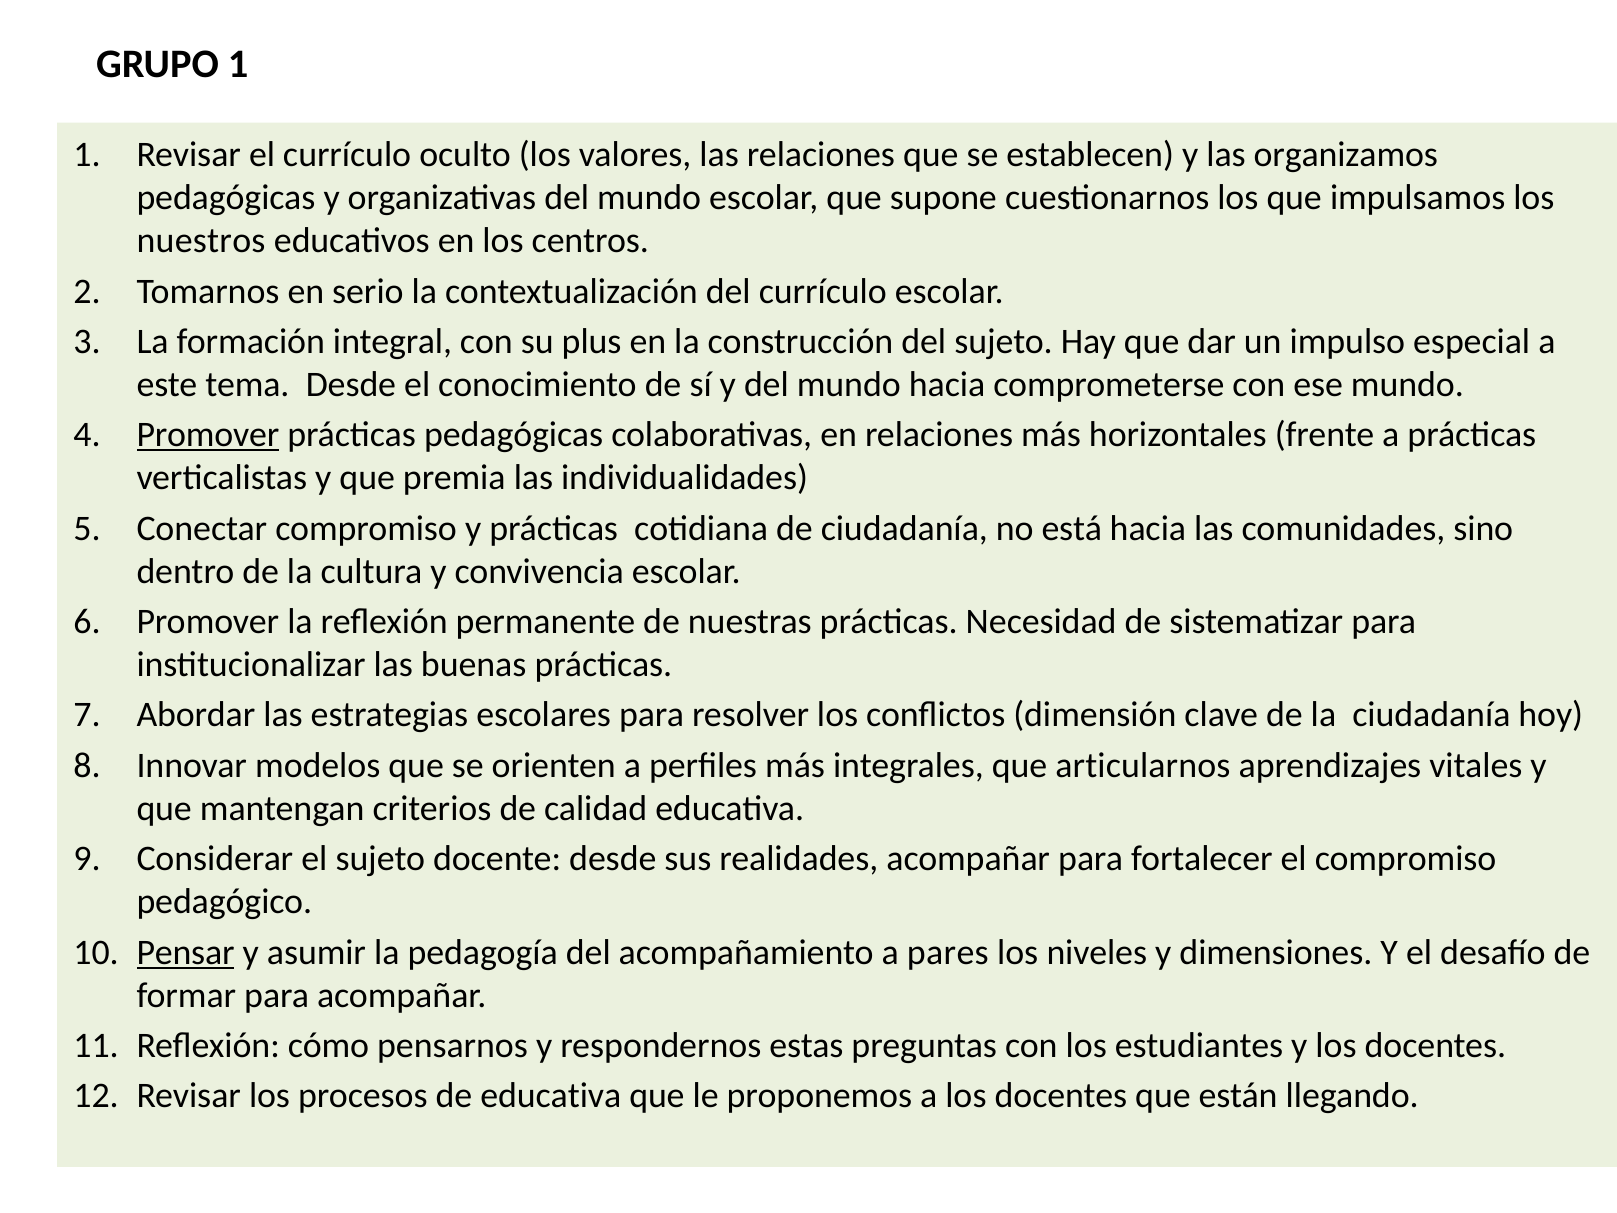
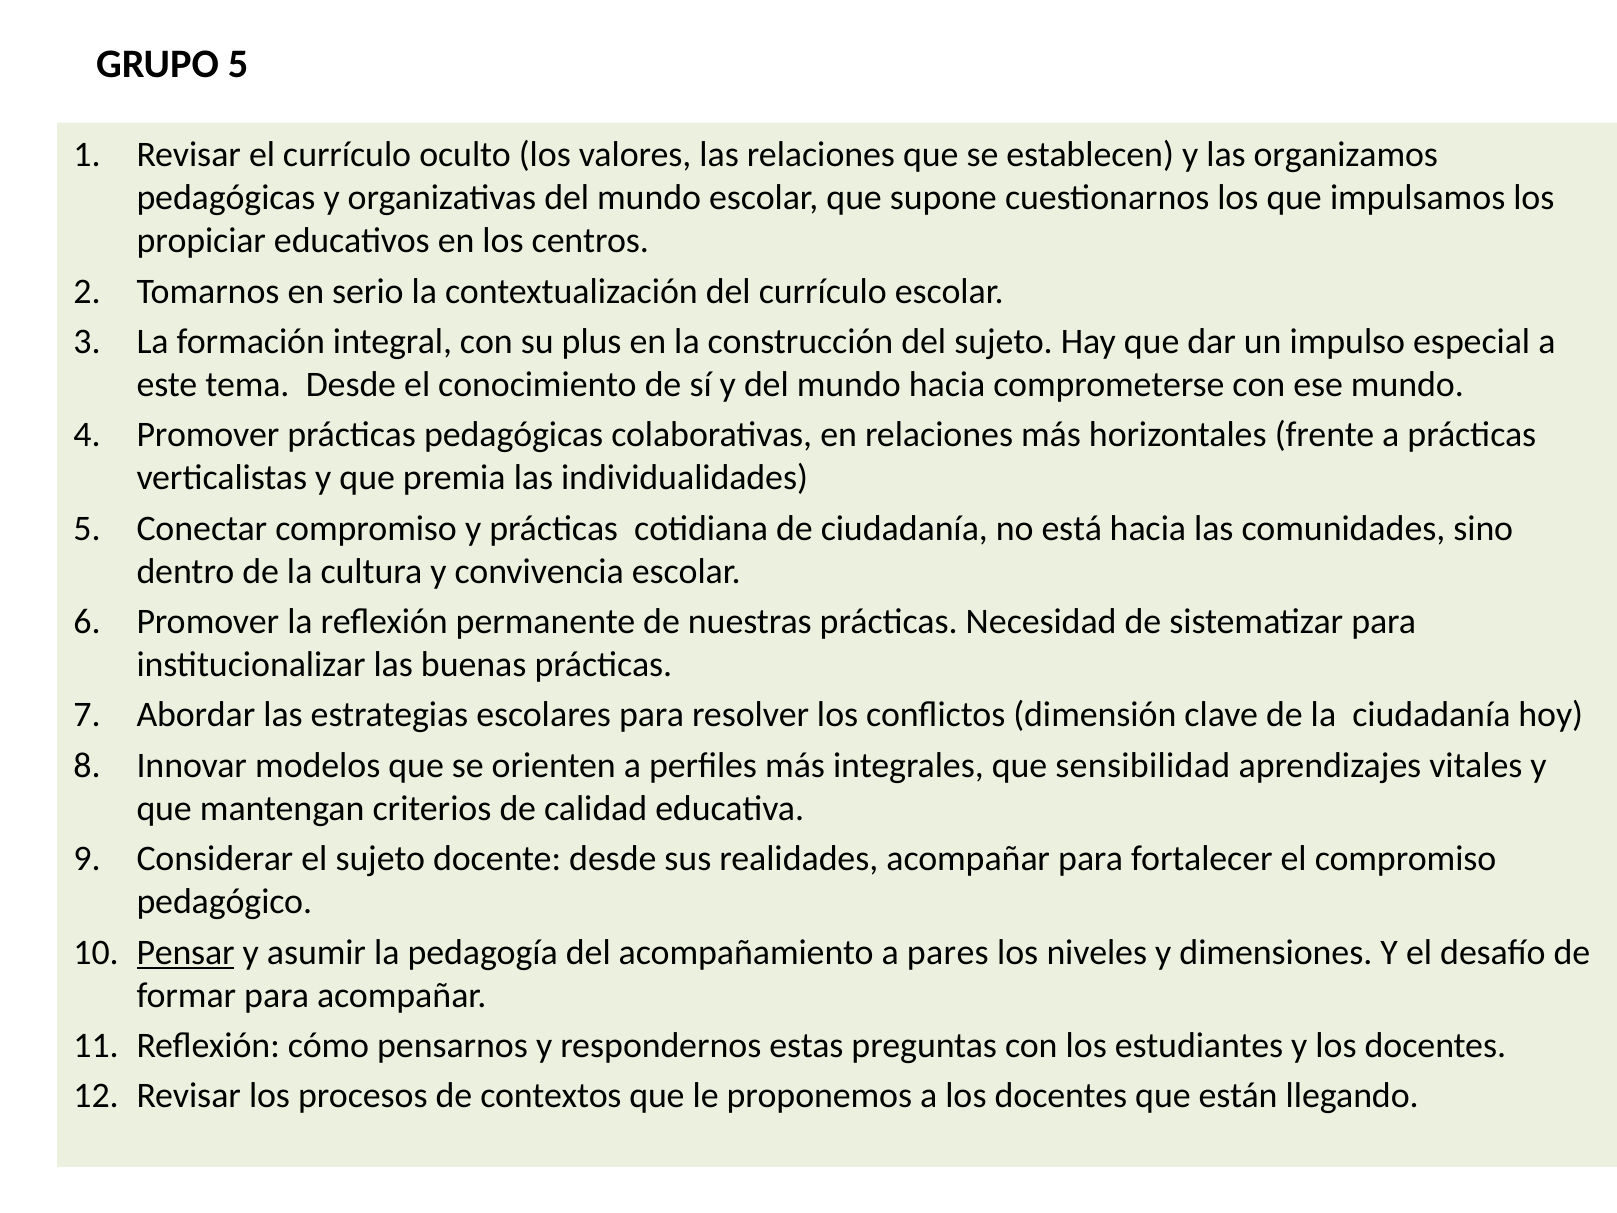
GRUPO 1: 1 -> 5
nuestros: nuestros -> propiciar
Promover at (208, 435) underline: present -> none
articularnos: articularnos -> sensibilidad
de educativa: educativa -> contextos
